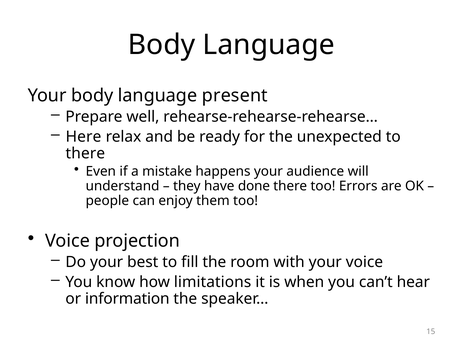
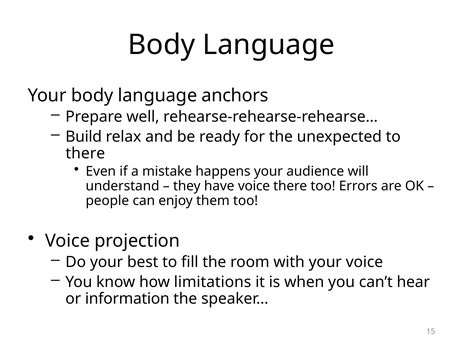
present: present -> anchors
Here: Here -> Build
have done: done -> voice
